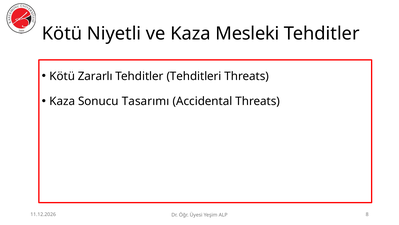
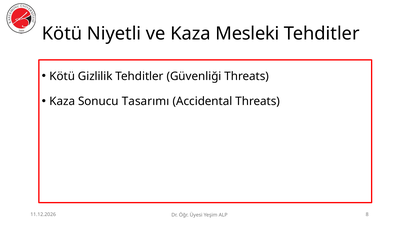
Zararlı: Zararlı -> Gizlilik
Tehditleri: Tehditleri -> Güvenliği
